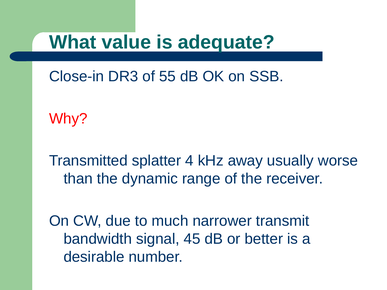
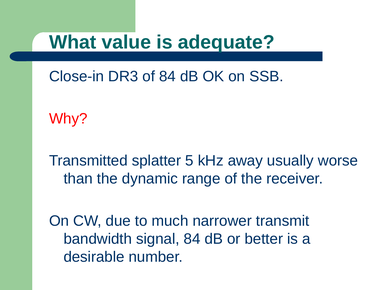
of 55: 55 -> 84
4: 4 -> 5
signal 45: 45 -> 84
